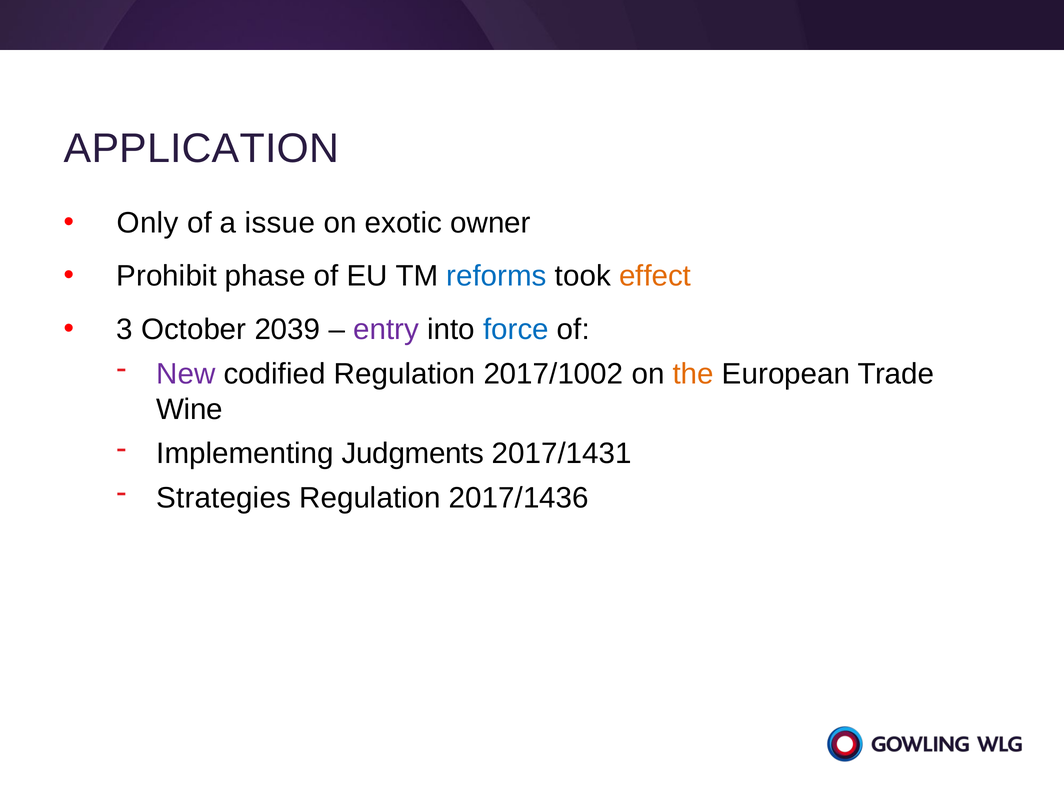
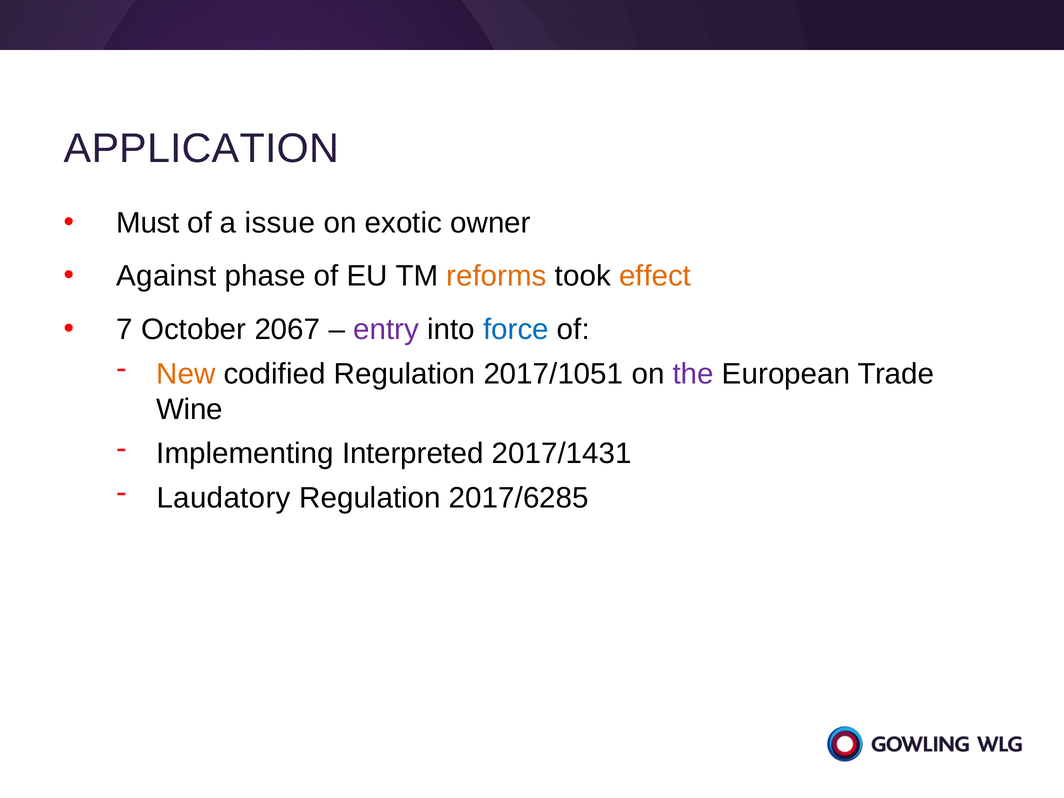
Only: Only -> Must
Prohibit: Prohibit -> Against
reforms colour: blue -> orange
3: 3 -> 7
2039: 2039 -> 2067
New colour: purple -> orange
2017/1002: 2017/1002 -> 2017/1051
the colour: orange -> purple
Judgments: Judgments -> Interpreted
Strategies: Strategies -> Laudatory
2017/1436: 2017/1436 -> 2017/6285
